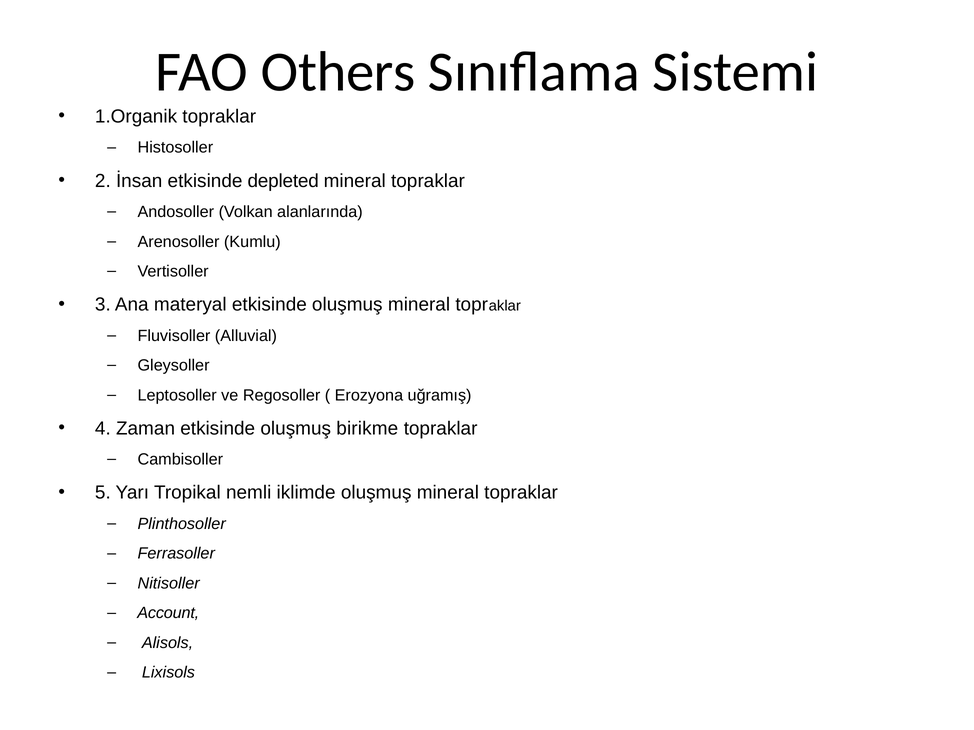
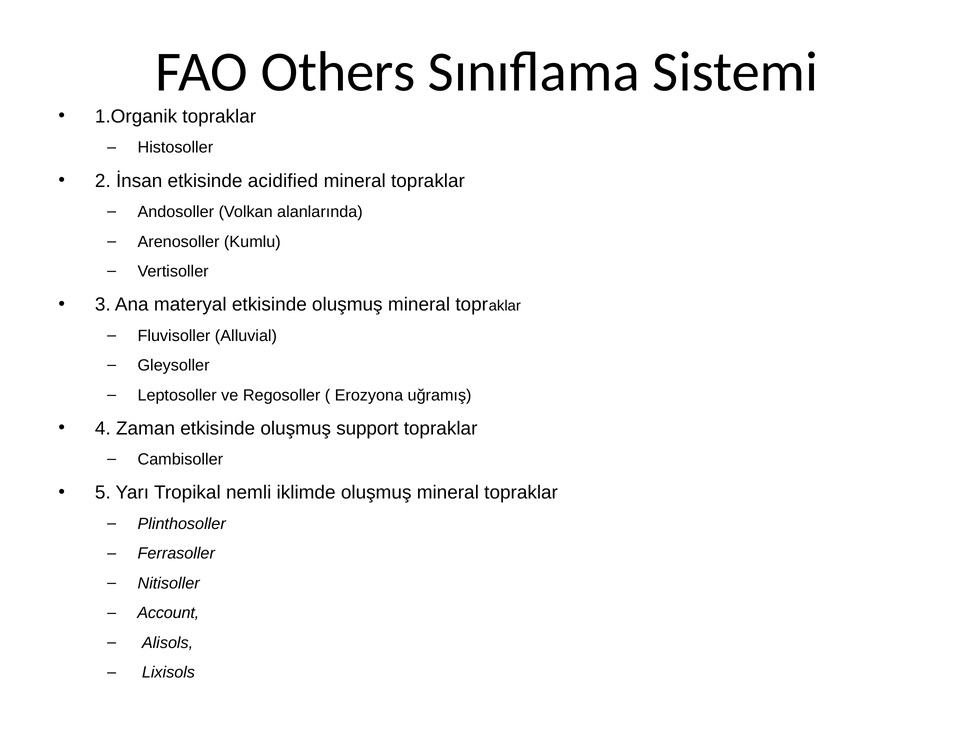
depleted: depleted -> acidified
birikme: birikme -> support
